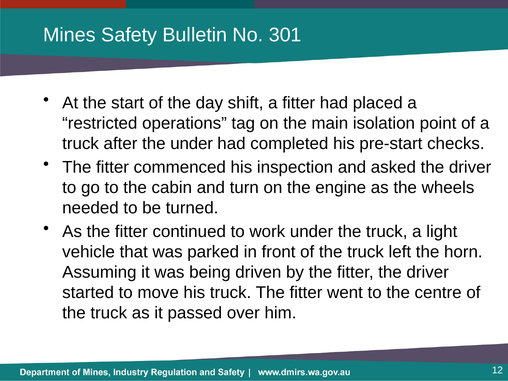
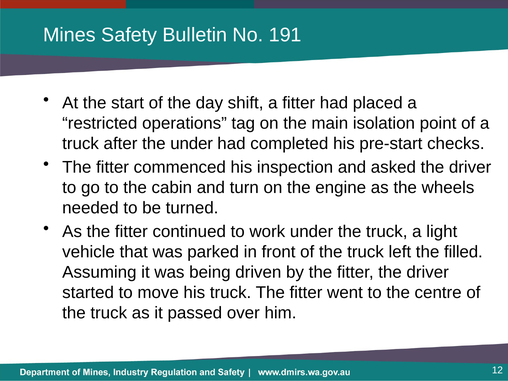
301: 301 -> 191
horn: horn -> filled
